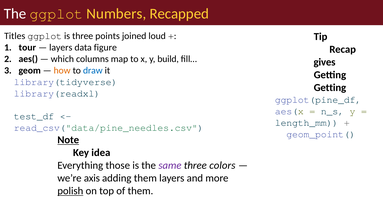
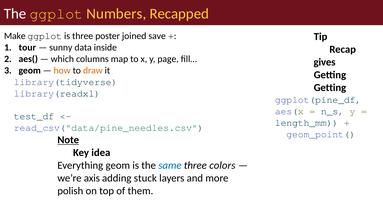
Titles: Titles -> Make
points: points -> poster
loud: loud -> save
layers at (61, 48): layers -> sunny
figure: figure -> inside
build: build -> page
draw colour: blue -> orange
Everything those: those -> geom
same colour: purple -> blue
adding them: them -> stuck
polish underline: present -> none
